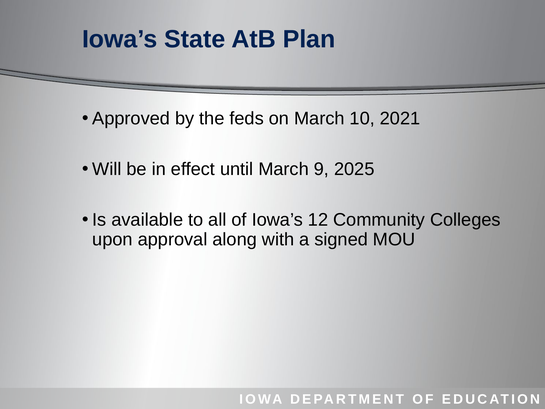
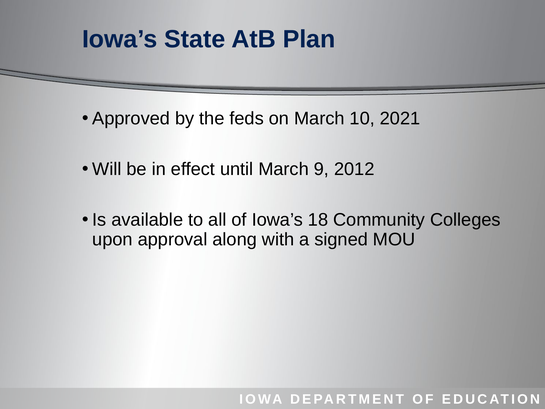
2025: 2025 -> 2012
12: 12 -> 18
